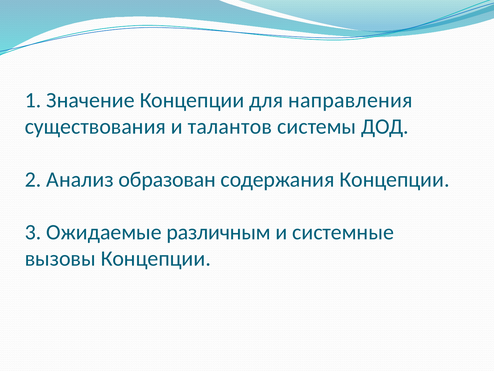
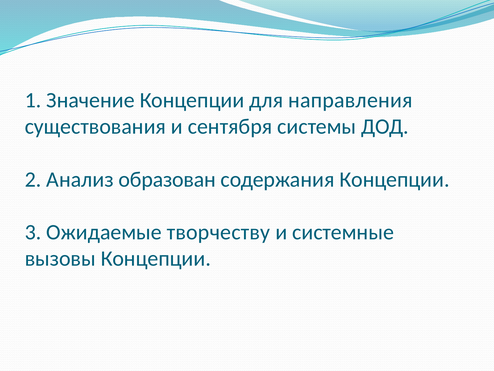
талантов: талантов -> сентября
различным: различным -> творчеству
